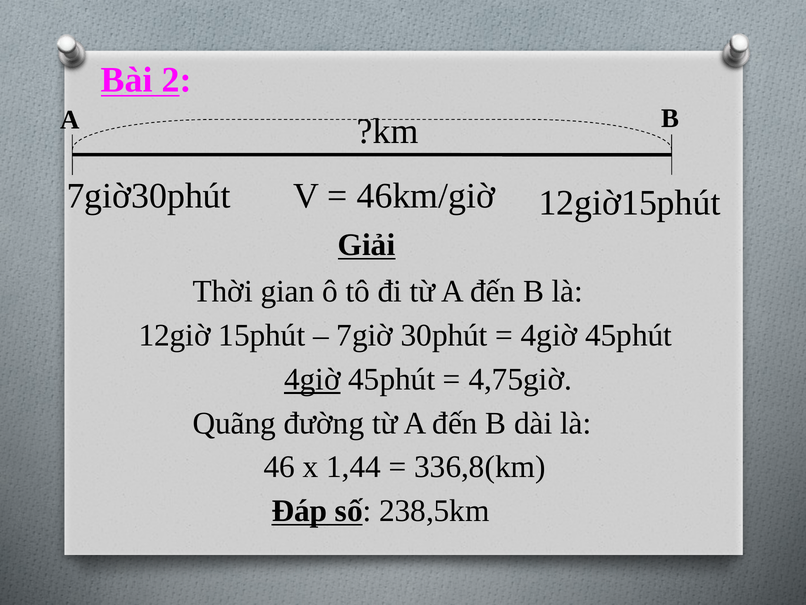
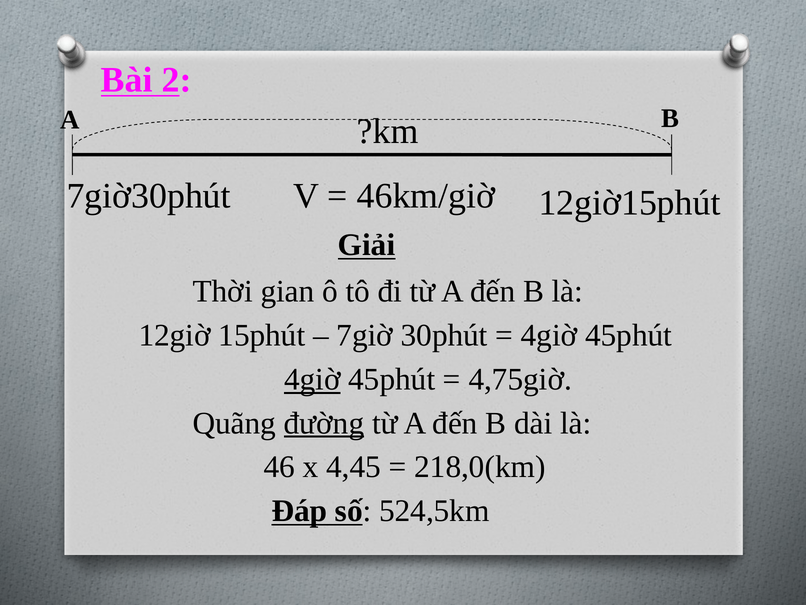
đường underline: none -> present
1,44: 1,44 -> 4,45
336,8(km: 336,8(km -> 218,0(km
238,5km: 238,5km -> 524,5km
